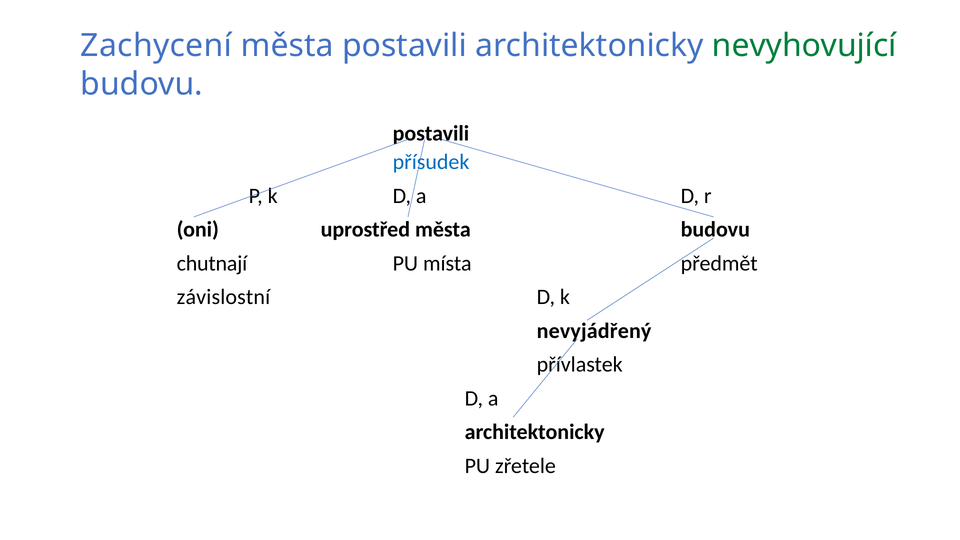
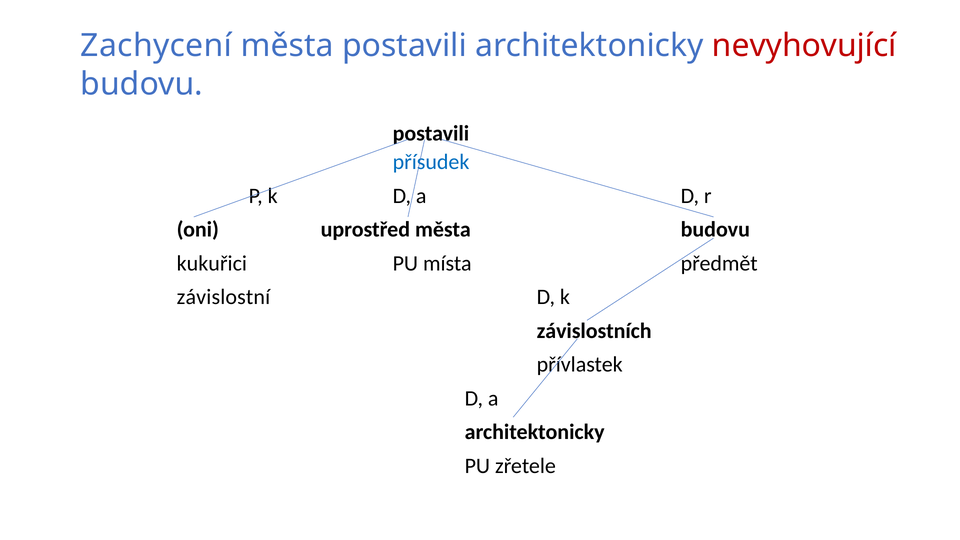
nevyhovující colour: green -> red
chutnají: chutnají -> kukuřici
nevyjádřený: nevyjádřený -> závislostních
